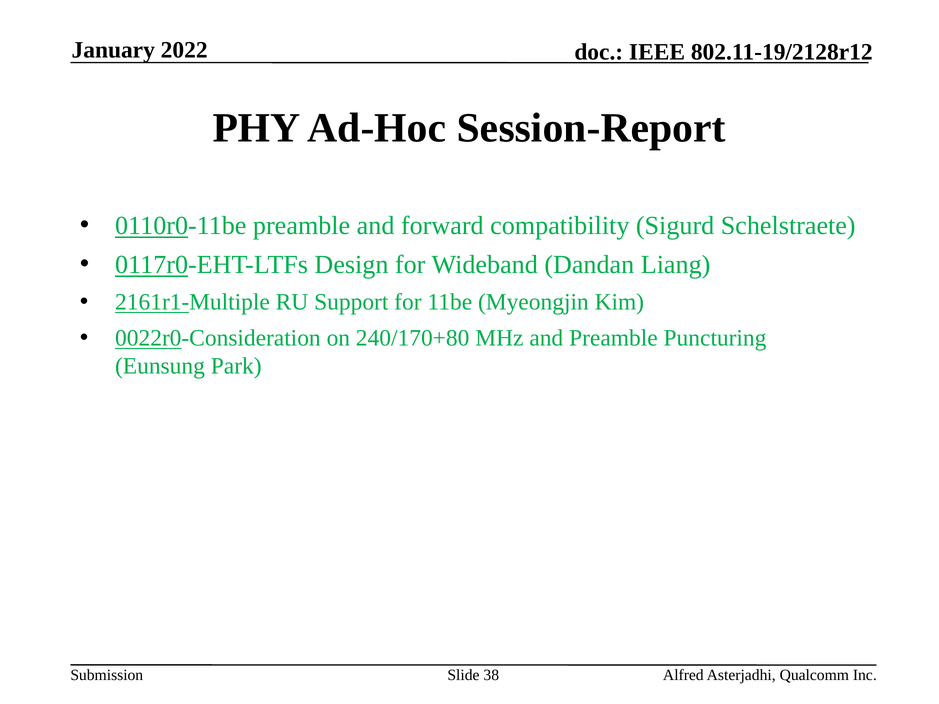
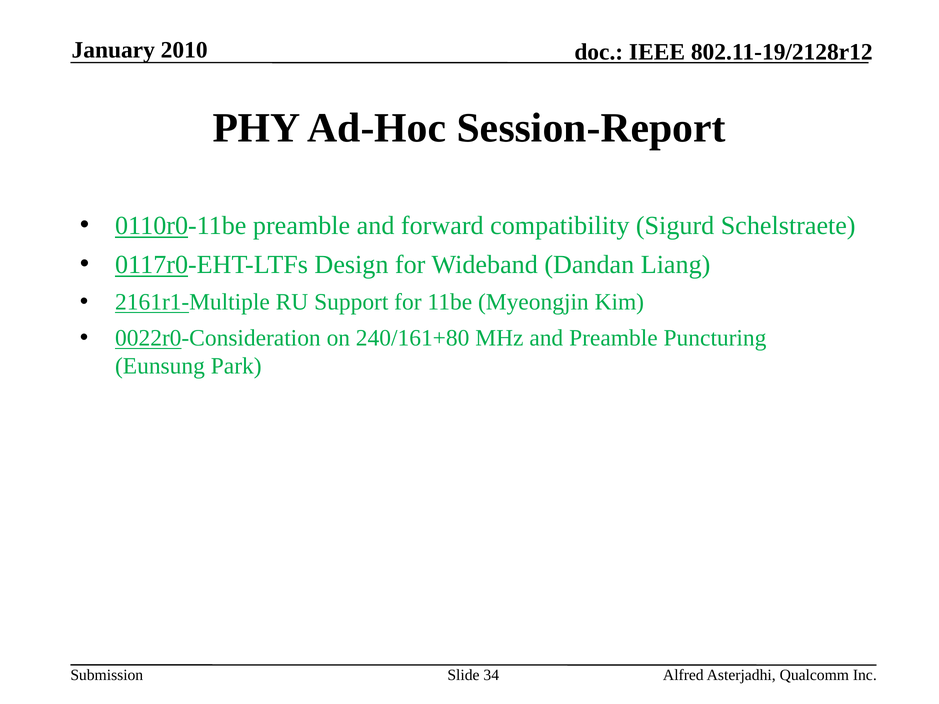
2022: 2022 -> 2010
240/170+80: 240/170+80 -> 240/161+80
38: 38 -> 34
